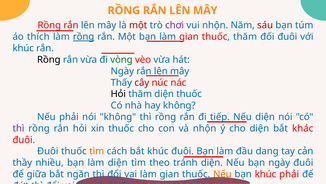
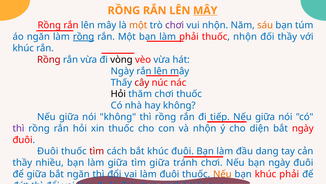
MÂY at (205, 11) underline: none -> present
một at (138, 25) colour: red -> orange
sáu colour: red -> orange
áo thích: thích -> ngăn
gian at (189, 37): gian -> phải
thuốc thăm: thăm -> nhộn
đối đuôi: đuôi -> thầy
Rồng at (49, 60) colour: black -> red
vòng colour: green -> black
thăm diện: diện -> chơi
phải at (69, 117): phải -> giữa
diện at (265, 117): diện -> giữa
bắt khác: khác -> ngày
tìm at (97, 151) colour: orange -> red
làm diện: diện -> giữa
tìm theo: theo -> giữa
tránh diện: diện -> chơi
gian at (169, 174): gian -> đuôi
